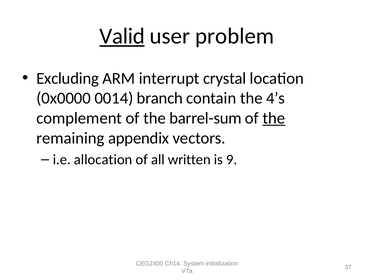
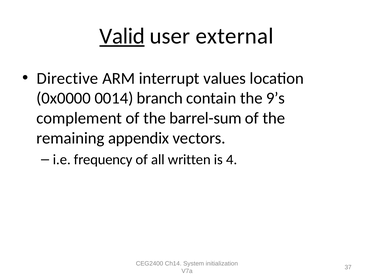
problem: problem -> external
Excluding: Excluding -> Directive
crystal: crystal -> values
4’s: 4’s -> 9’s
the at (274, 118) underline: present -> none
allocation: allocation -> frequency
9: 9 -> 4
